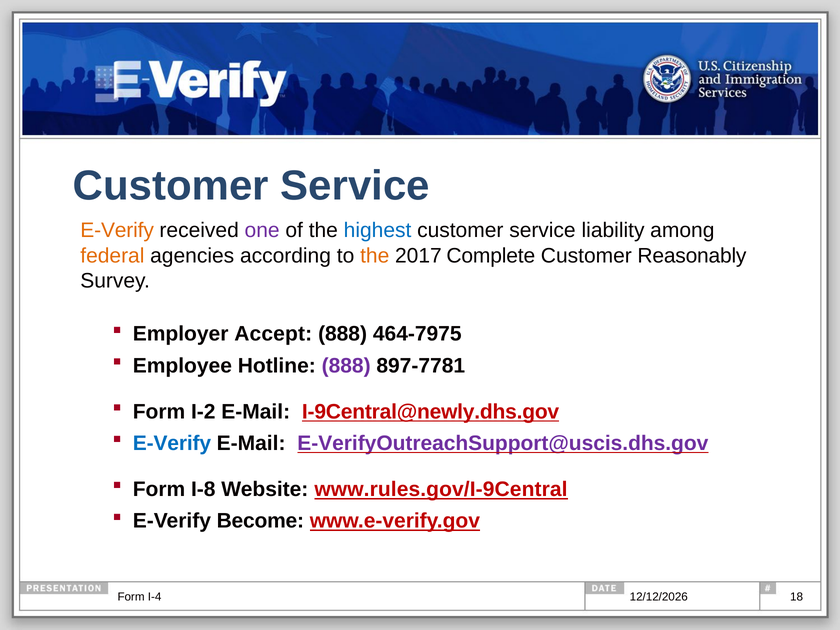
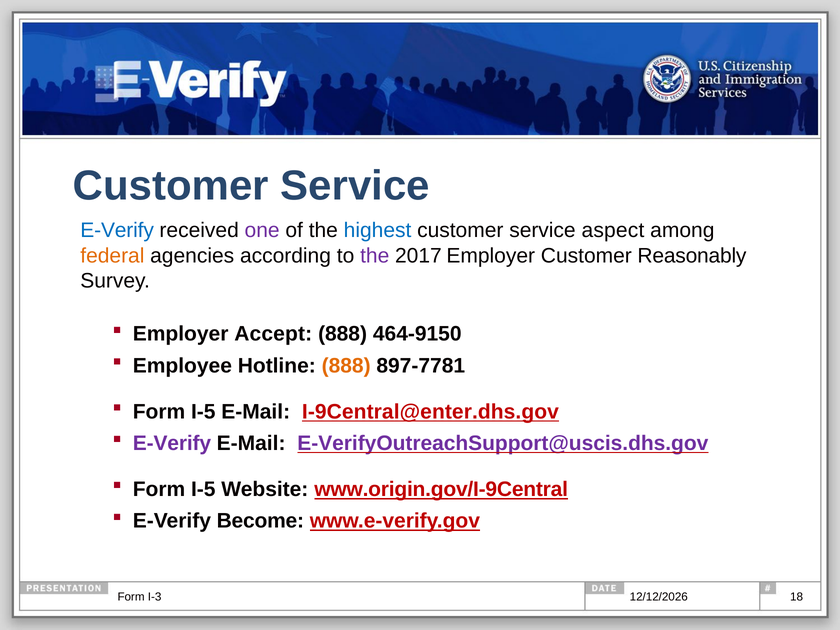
E-Verify at (117, 230) colour: orange -> blue
liability: liability -> aspect
the at (375, 256) colour: orange -> purple
2017 Complete: Complete -> Employer
464-7975: 464-7975 -> 464-9150
888 at (346, 366) colour: purple -> orange
I-2 at (203, 412): I-2 -> I-5
I-9Central@newly.dhs.gov: I-9Central@newly.dhs.gov -> I-9Central@enter.dhs.gov
E-Verify at (172, 443) colour: blue -> purple
I-8 at (203, 489): I-8 -> I-5
www.rules.gov/I-9Central: www.rules.gov/I-9Central -> www.origin.gov/I-9Central
I-4: I-4 -> I-3
